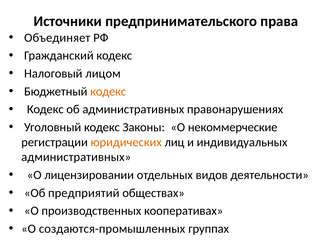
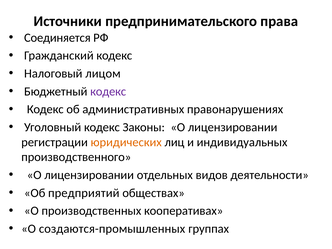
Объединяет: Объединяет -> Соединяется
кодекс at (108, 91) colour: orange -> purple
Законы О некоммерческие: некоммерческие -> лицензировании
административных at (76, 157): административных -> производственного
